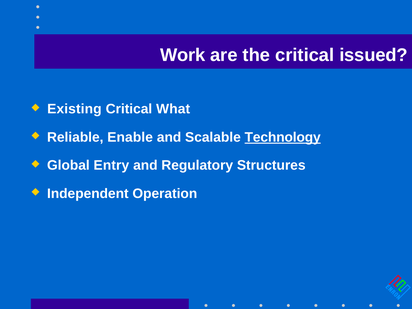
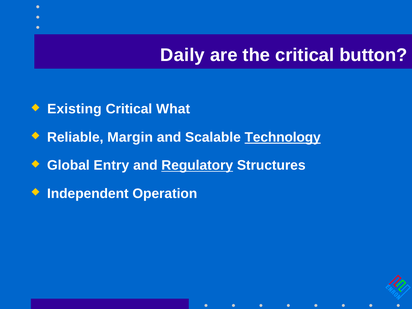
Work: Work -> Daily
issued: issued -> button
Enable: Enable -> Margin
Regulatory underline: none -> present
